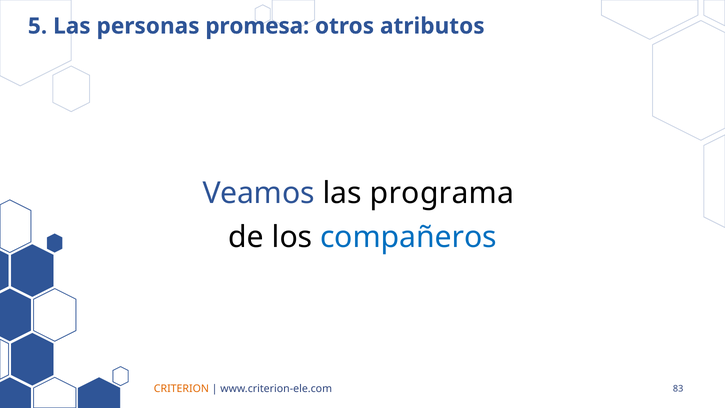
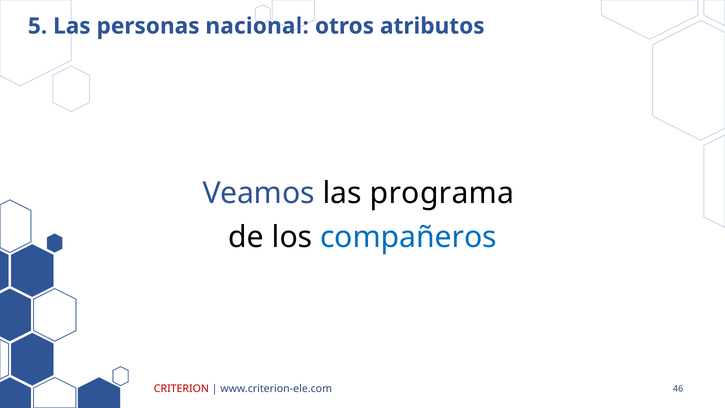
promesa: promesa -> nacional
CRITERION colour: orange -> red
83: 83 -> 46
